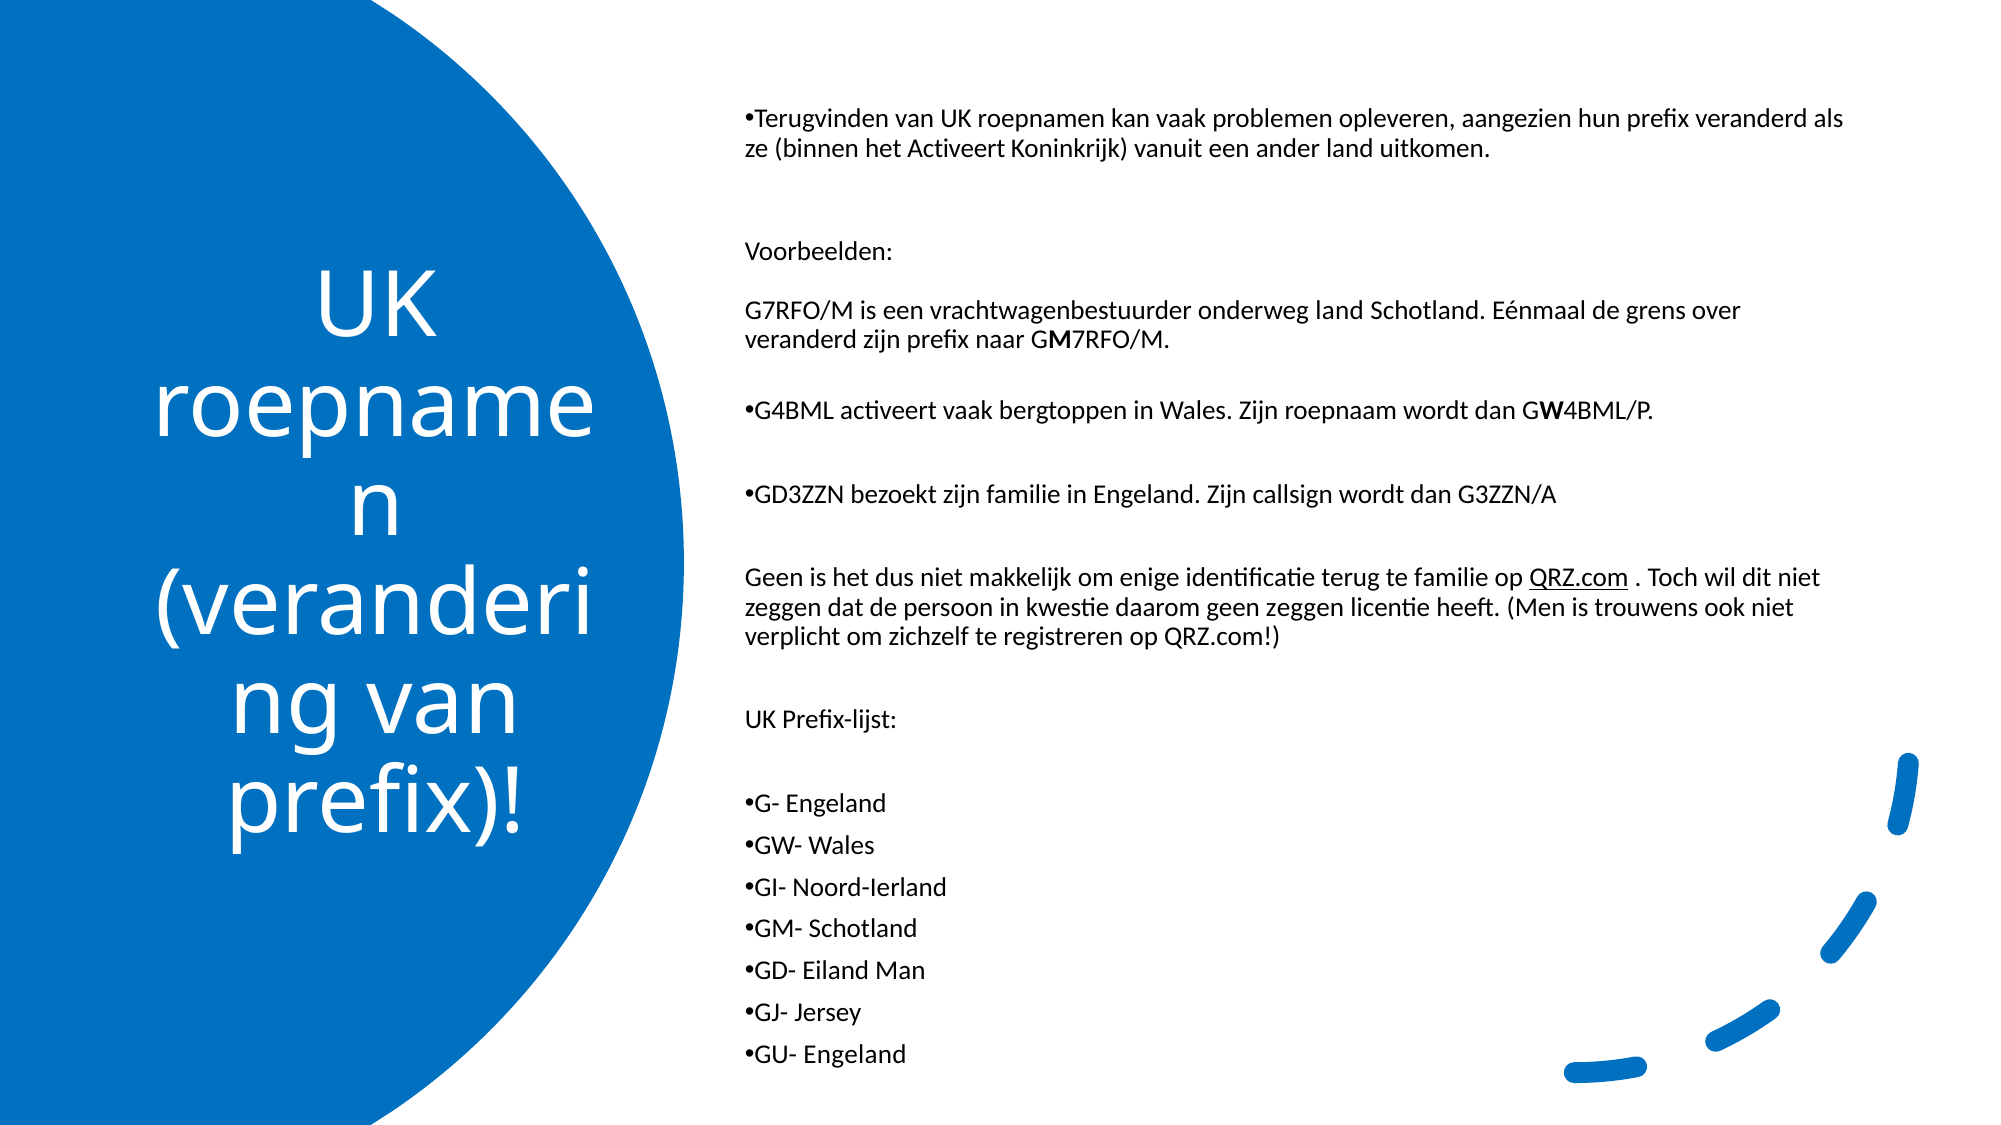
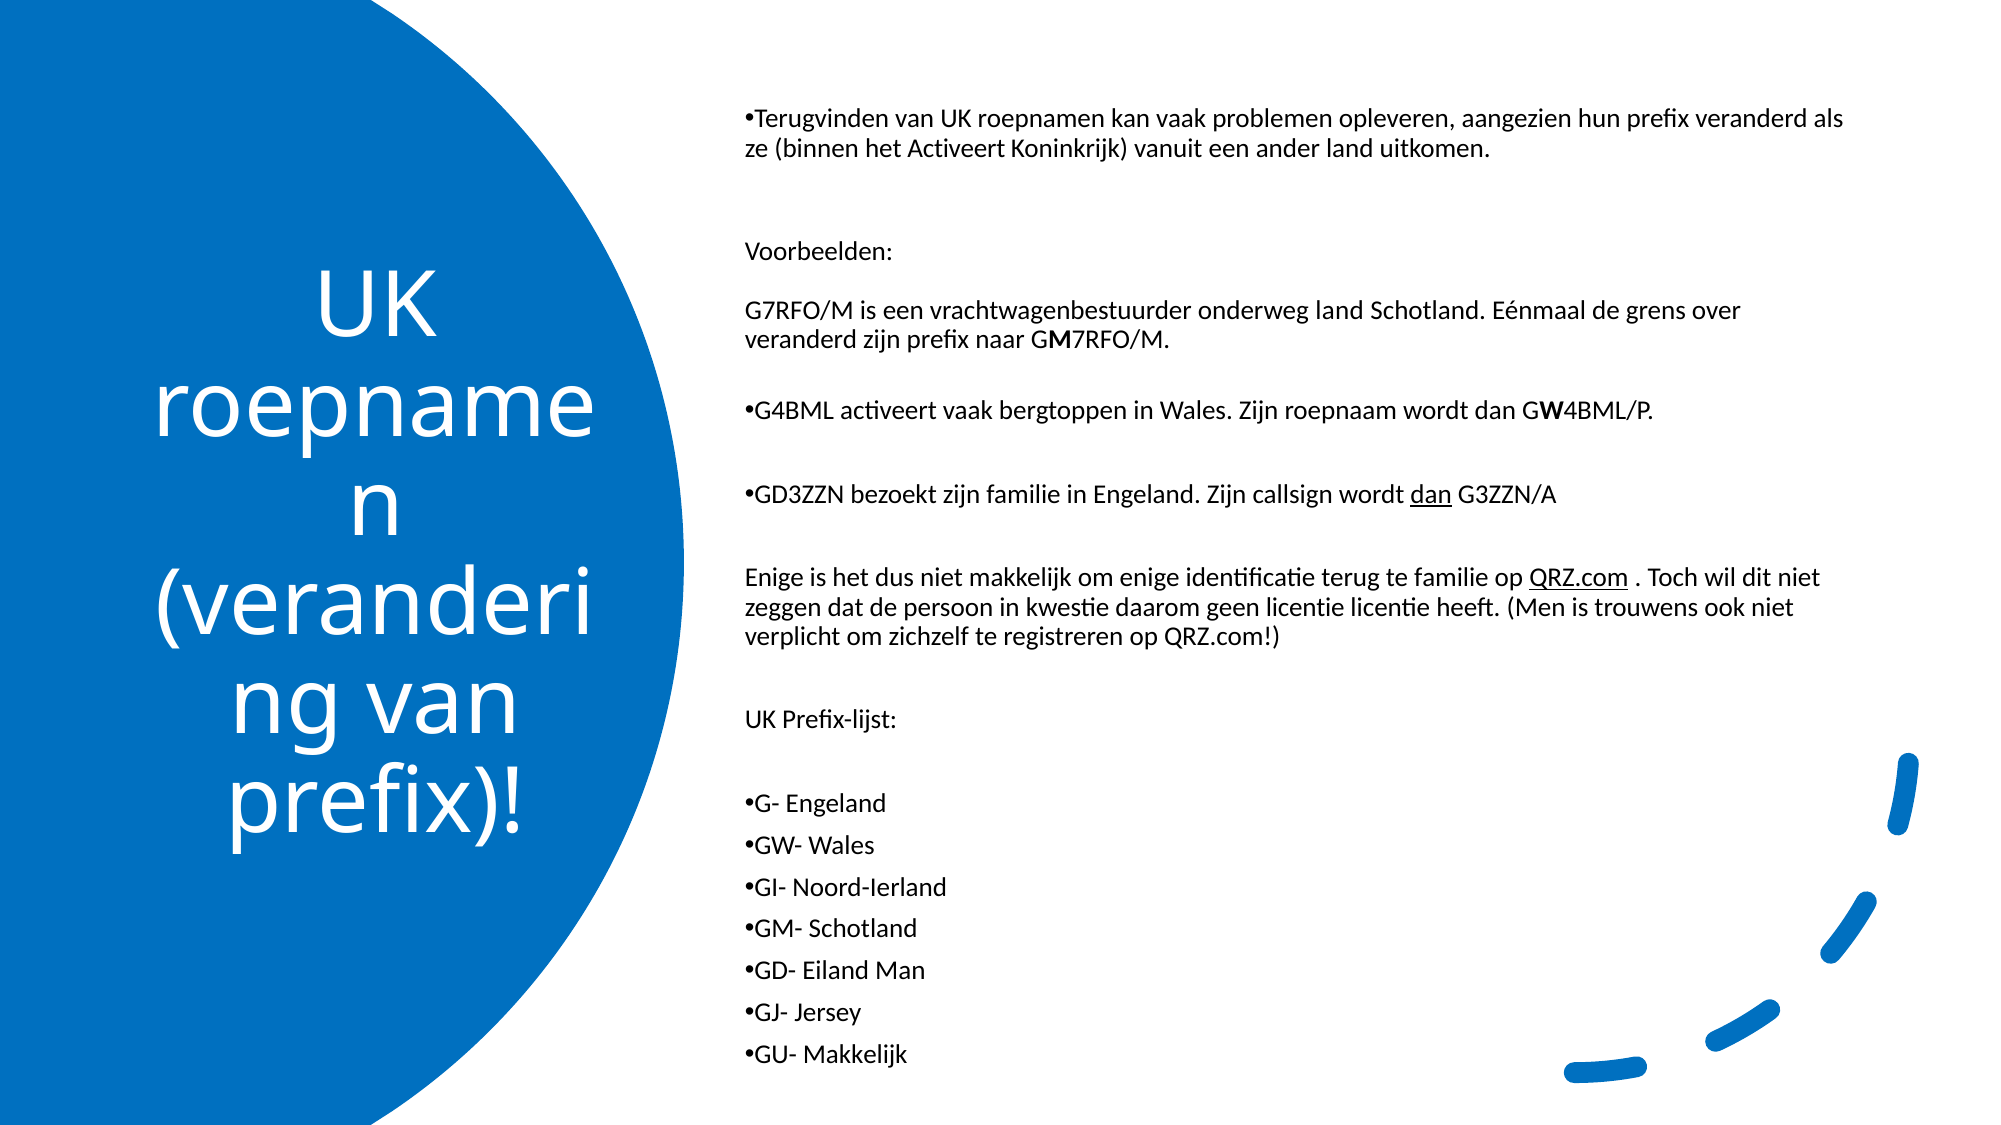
dan at (1431, 495) underline: none -> present
Geen at (774, 578): Geen -> Enige
geen zeggen: zeggen -> licentie
GU- Engeland: Engeland -> Makkelijk
